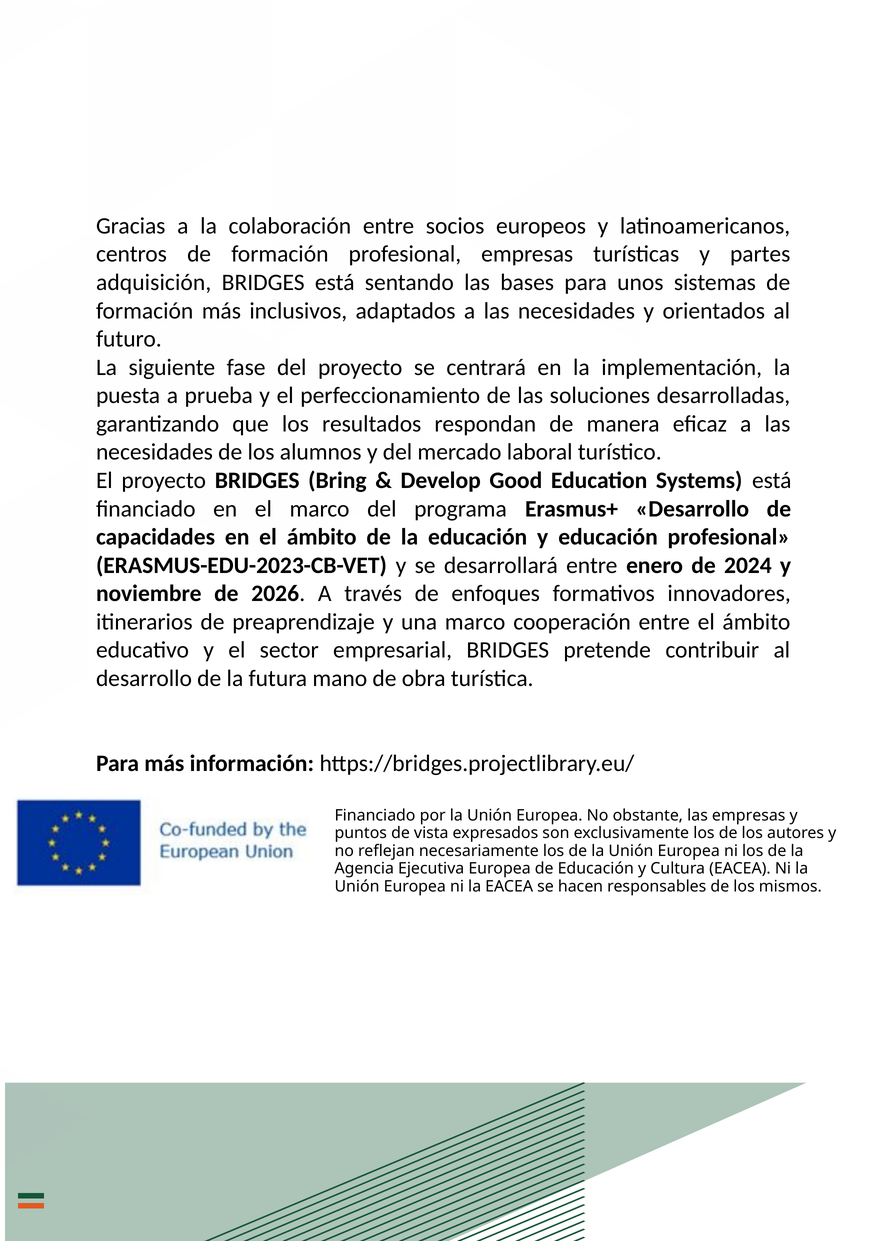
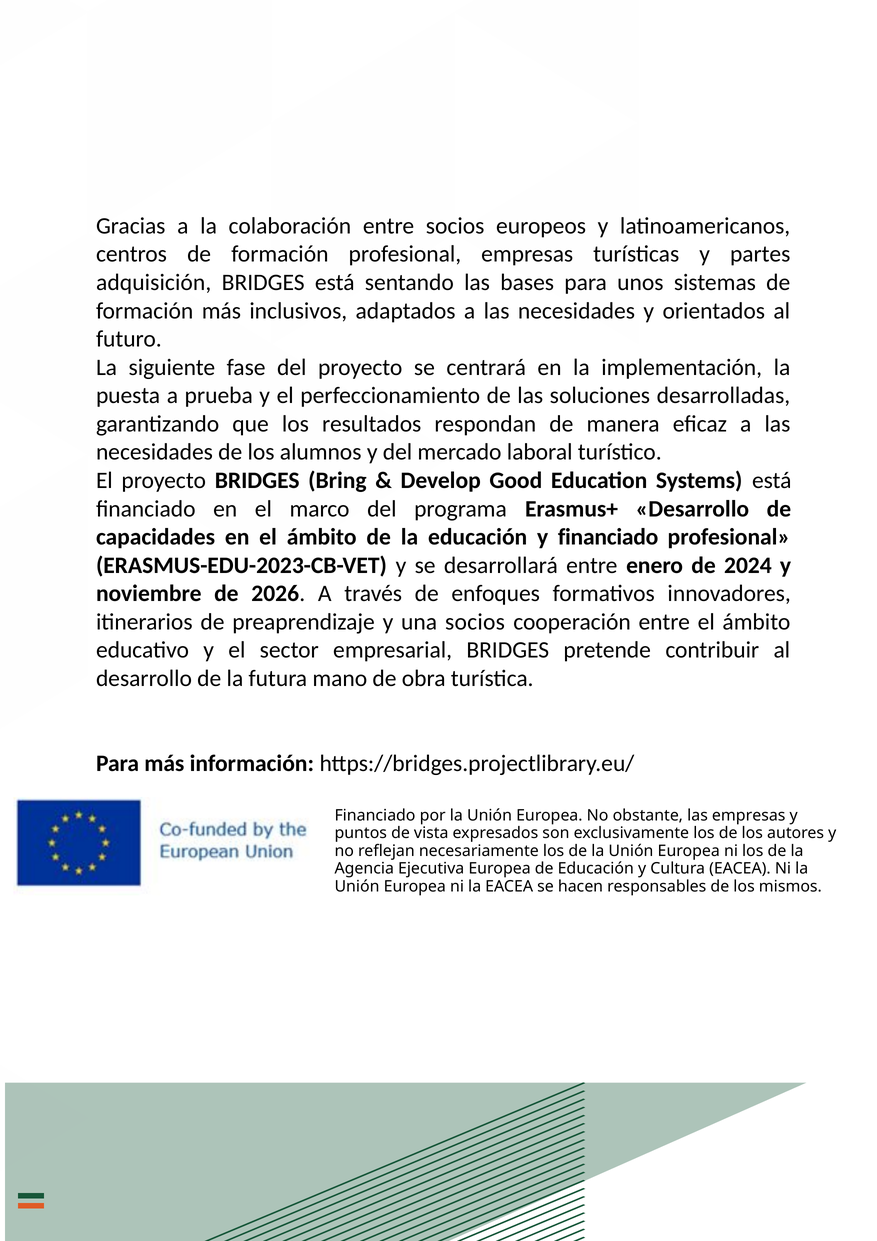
y educación: educación -> financiado
una marco: marco -> socios
